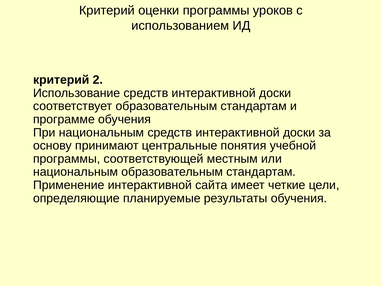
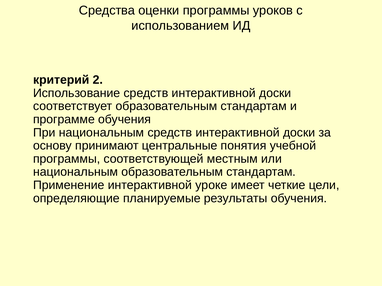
Критерий at (107, 11): Критерий -> Средства
сайта: сайта -> уроке
